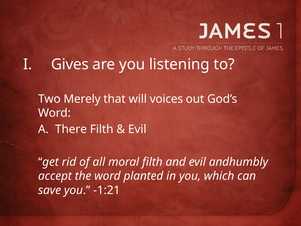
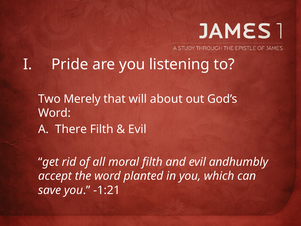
Gives: Gives -> Pride
voices: voices -> about
